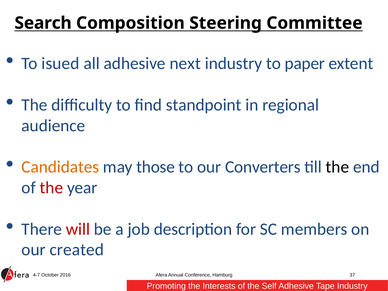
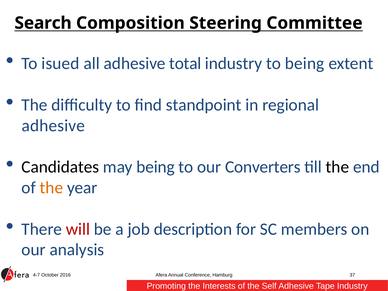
next: next -> total
to paper: paper -> being
audience at (53, 126): audience -> adhesive
Candidates colour: orange -> black
may those: those -> being
the at (51, 188) colour: red -> orange
created: created -> analysis
